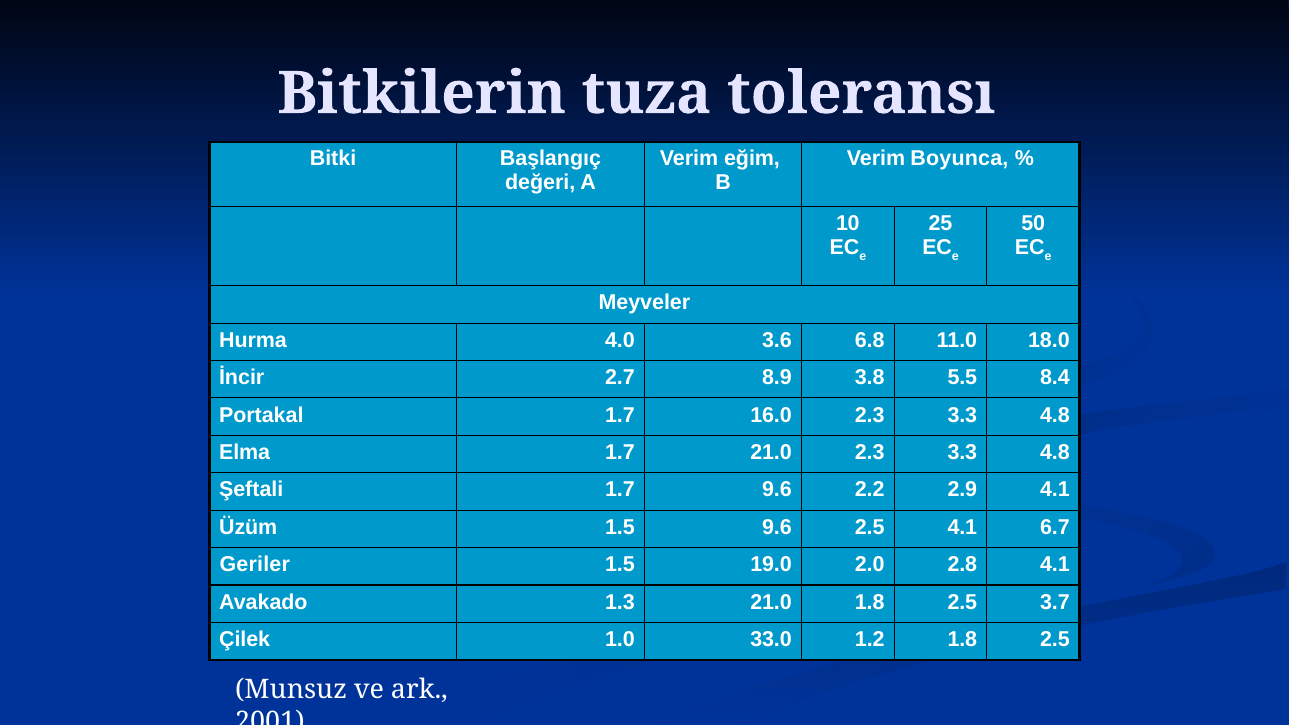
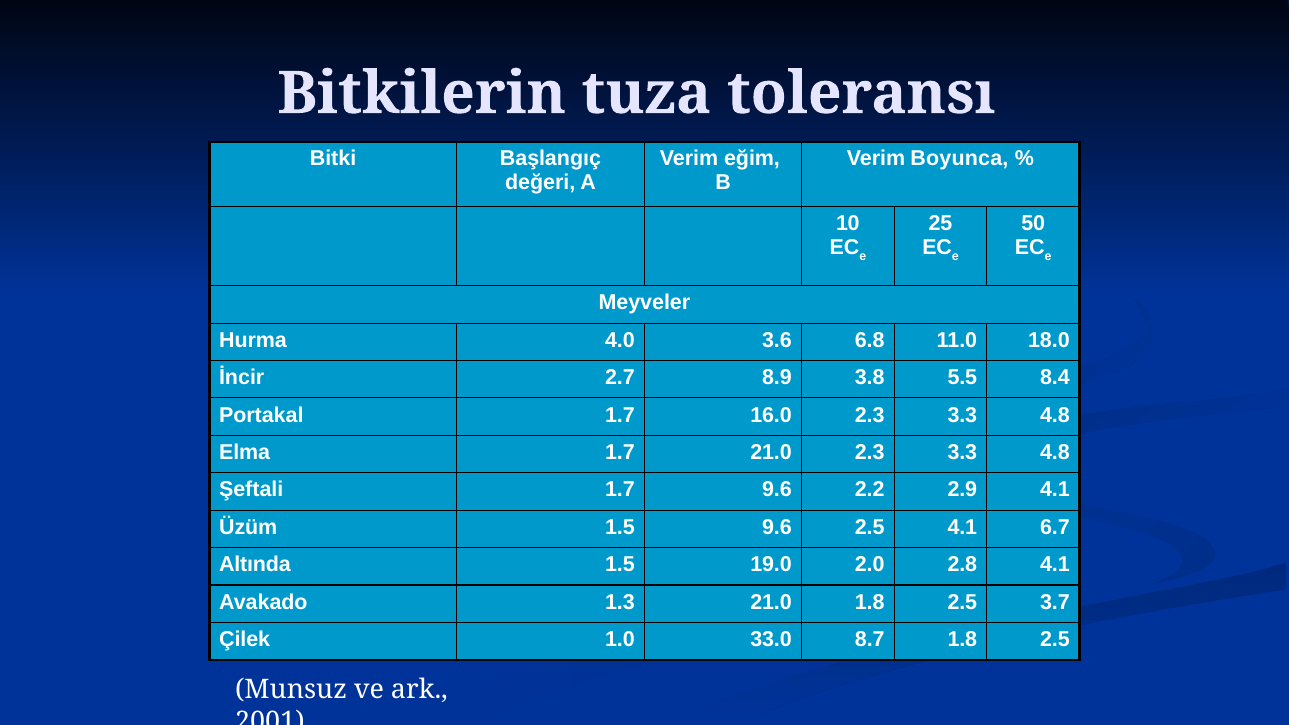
Geriler: Geriler -> Altında
1.2: 1.2 -> 8.7
